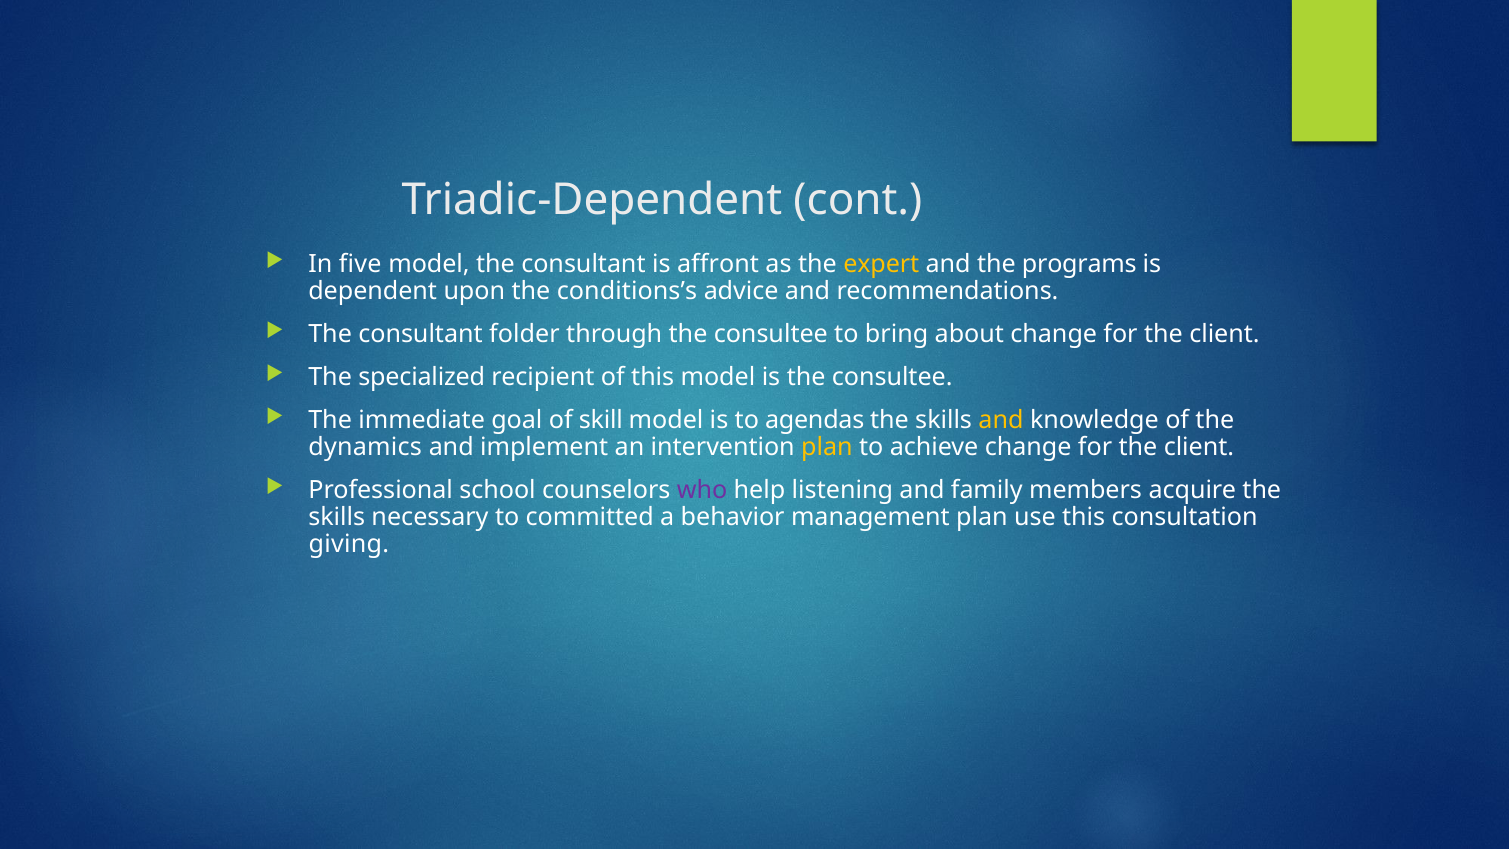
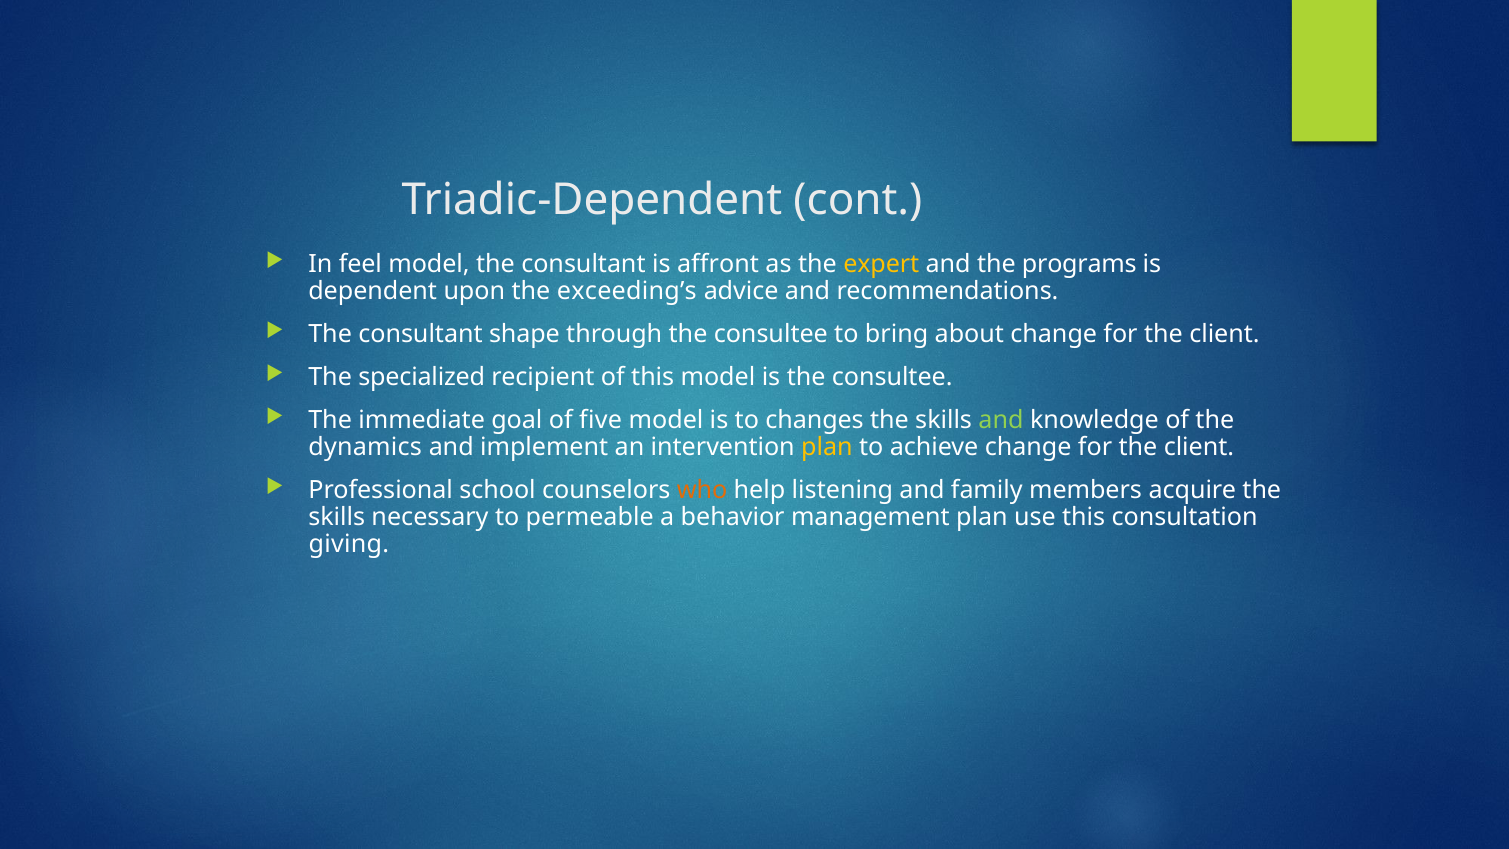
five: five -> feel
conditions’s: conditions’s -> exceeding’s
folder: folder -> shape
skill: skill -> five
agendas: agendas -> changes
and at (1001, 420) colour: yellow -> light green
who colour: purple -> orange
committed: committed -> permeable
